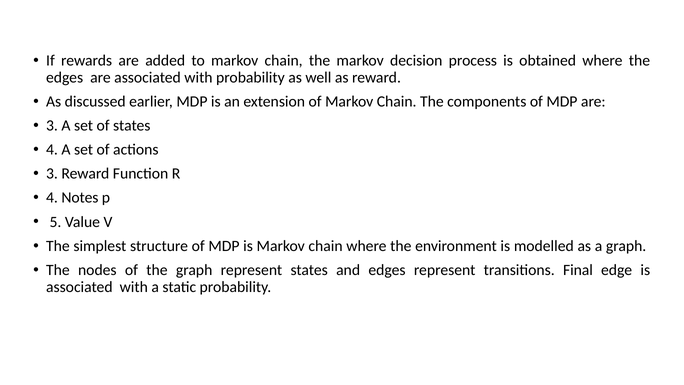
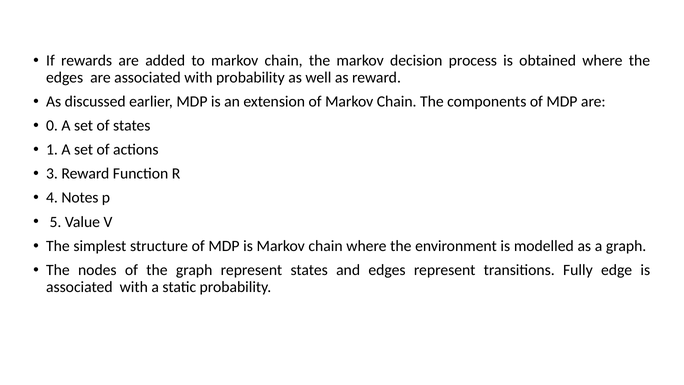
3 at (52, 126): 3 -> 0
4 at (52, 150): 4 -> 1
Final: Final -> Fully
